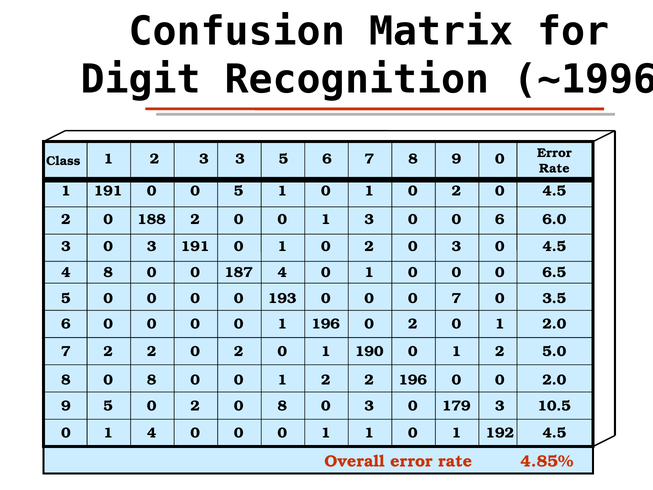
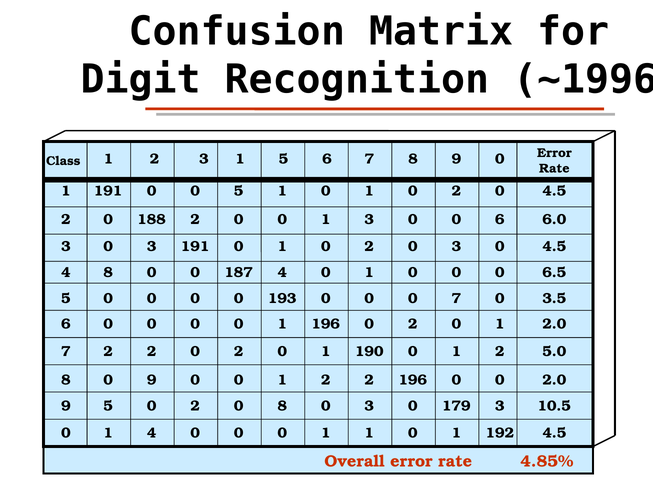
1 2 3 3: 3 -> 1
8 at (152, 380): 8 -> 9
